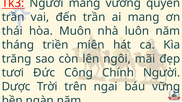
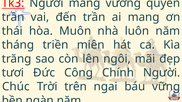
Dược: Dược -> Chúc
